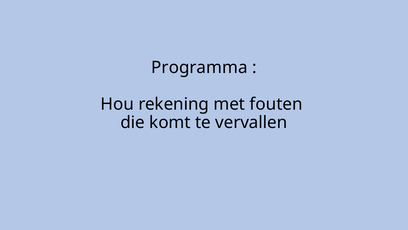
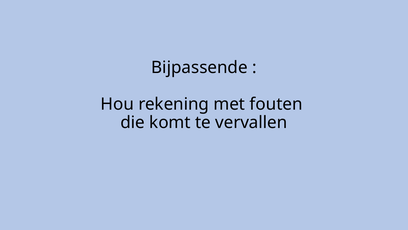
Programma: Programma -> Bijpassende
